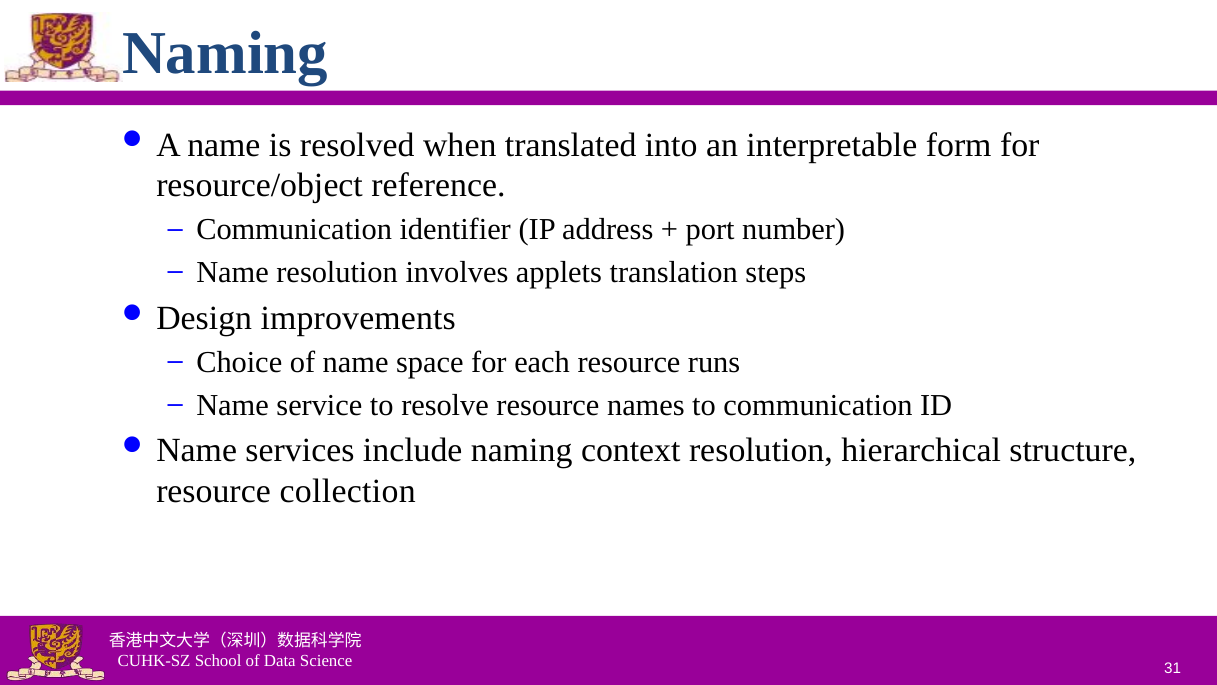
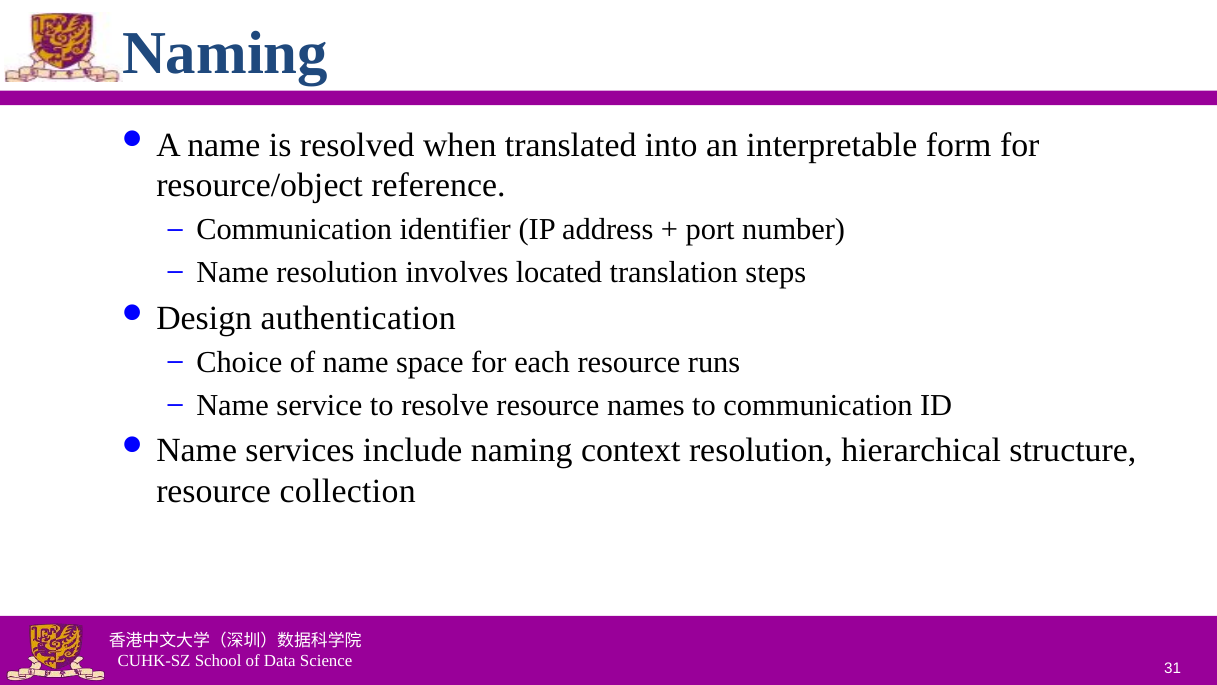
applets: applets -> located
improvements: improvements -> authentication
